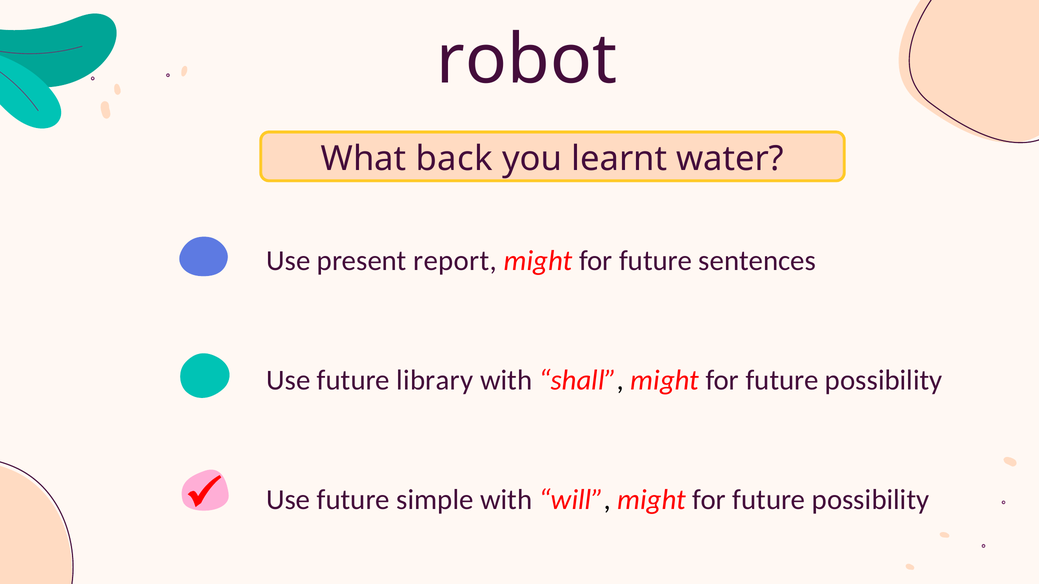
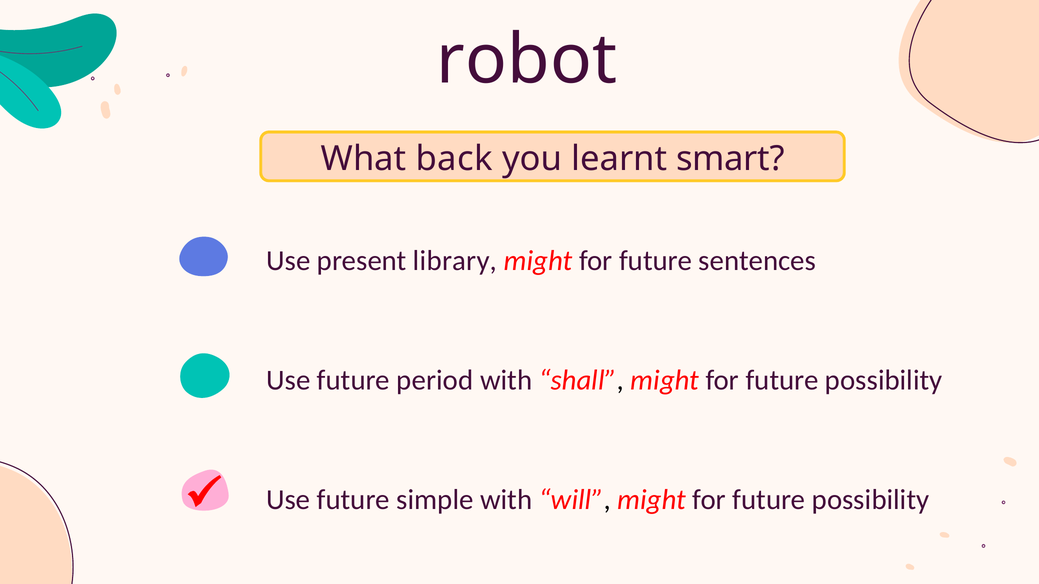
water: water -> smart
report: report -> library
library: library -> period
